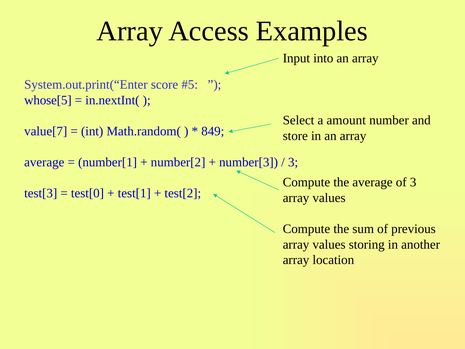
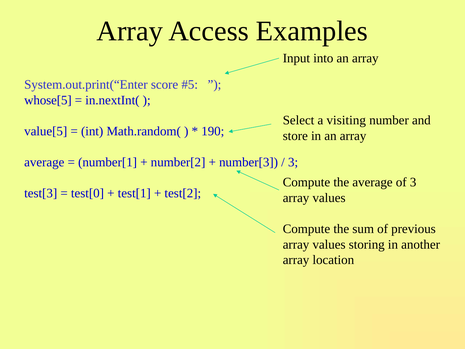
amount: amount -> visiting
value[7: value[7 -> value[5
849: 849 -> 190
